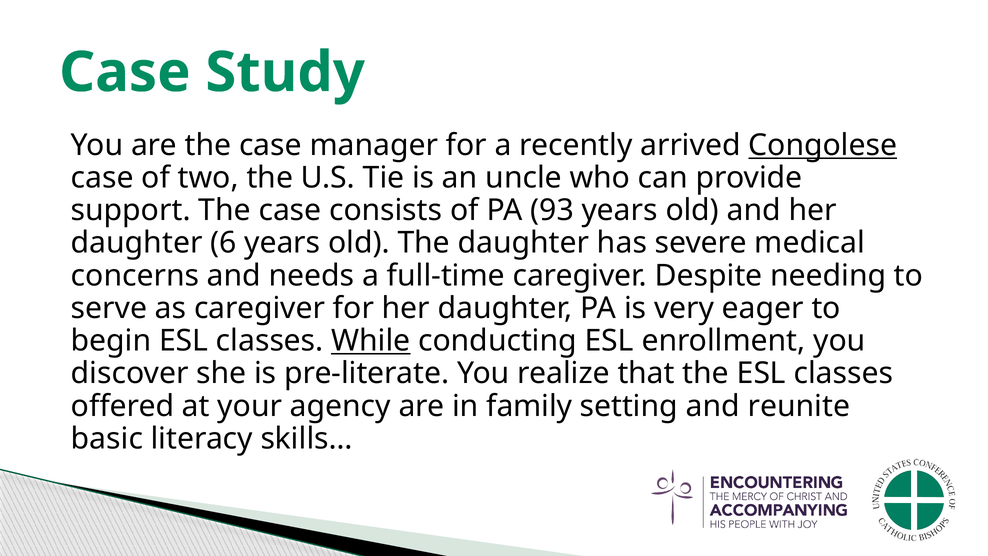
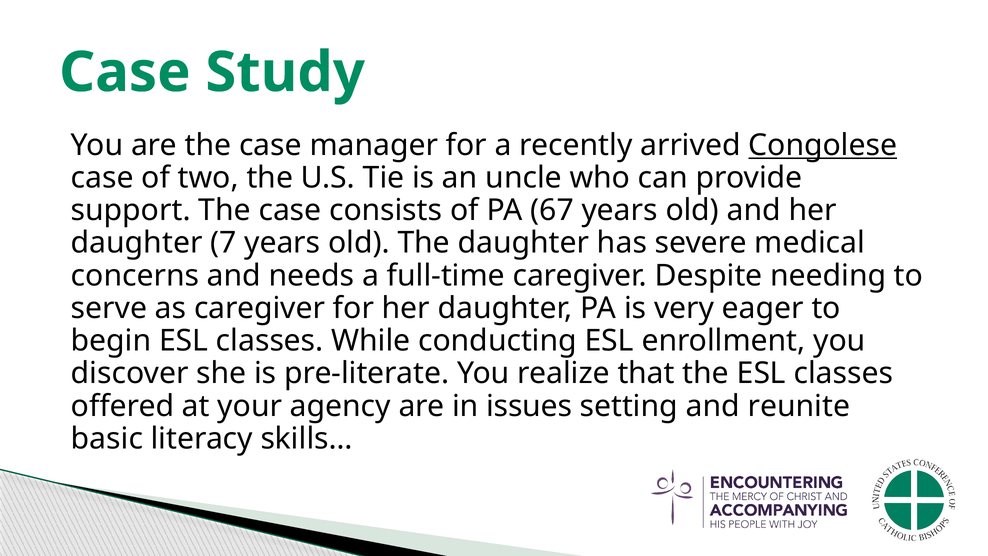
93: 93 -> 67
6: 6 -> 7
While underline: present -> none
family: family -> issues
